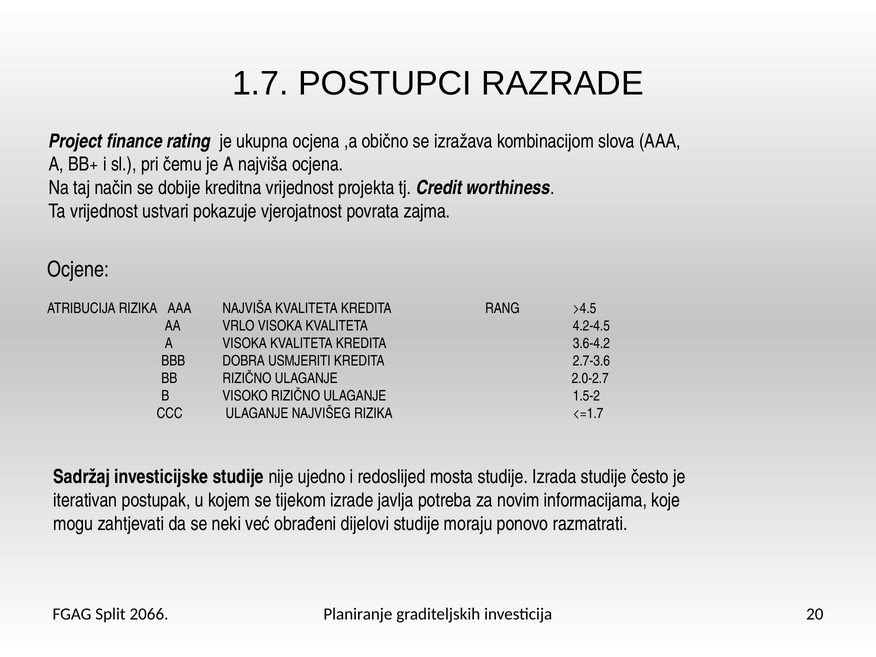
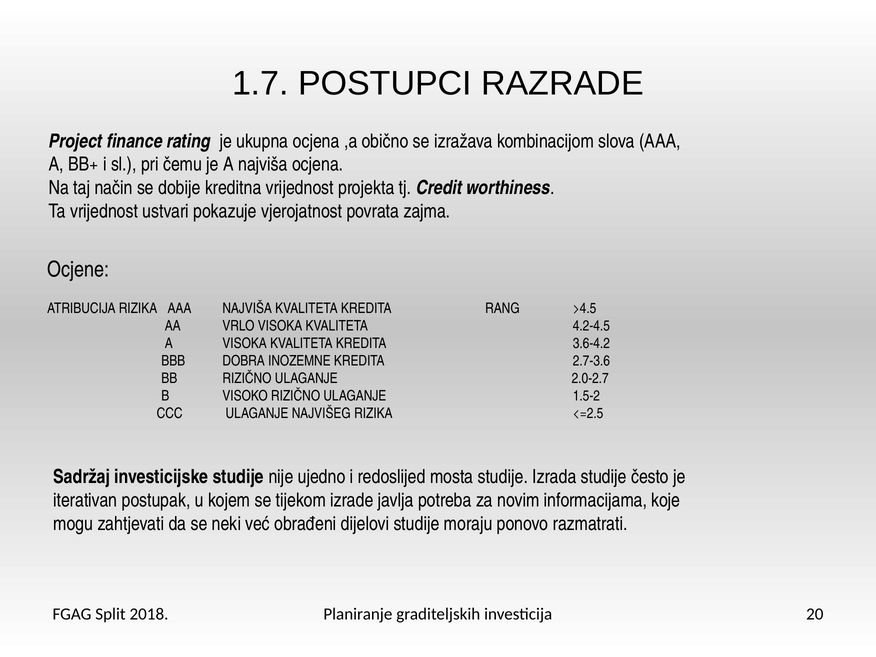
USMJERITI: USMJERITI -> INOZEMNE
<=1.7: <=1.7 -> <=2.5
2066: 2066 -> 2018
